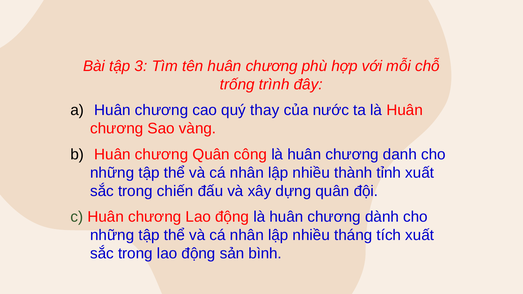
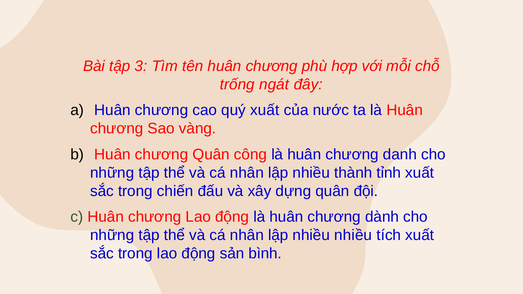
trình: trình -> ngát
quý thay: thay -> xuất
nhiều tháng: tháng -> nhiều
